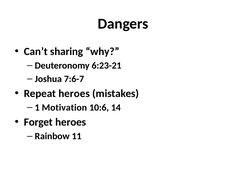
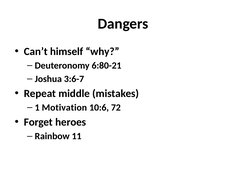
sharing: sharing -> himself
6:23-21: 6:23-21 -> 6:80-21
7:6-7: 7:6-7 -> 3:6-7
Repeat heroes: heroes -> middle
14: 14 -> 72
